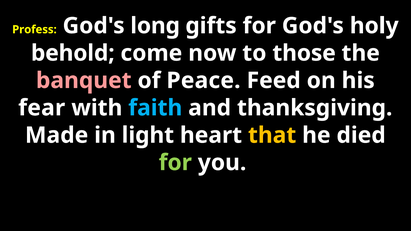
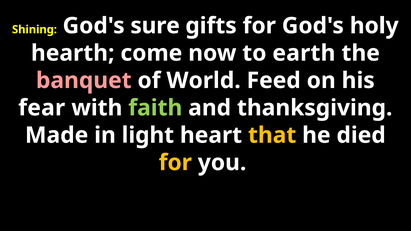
Profess: Profess -> Shining
long: long -> sure
behold: behold -> hearth
those: those -> earth
Peace: Peace -> World
faith colour: light blue -> light green
for at (175, 163) colour: light green -> yellow
